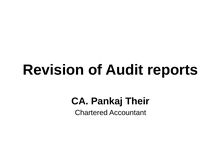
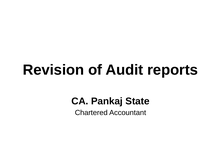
Their: Their -> State
